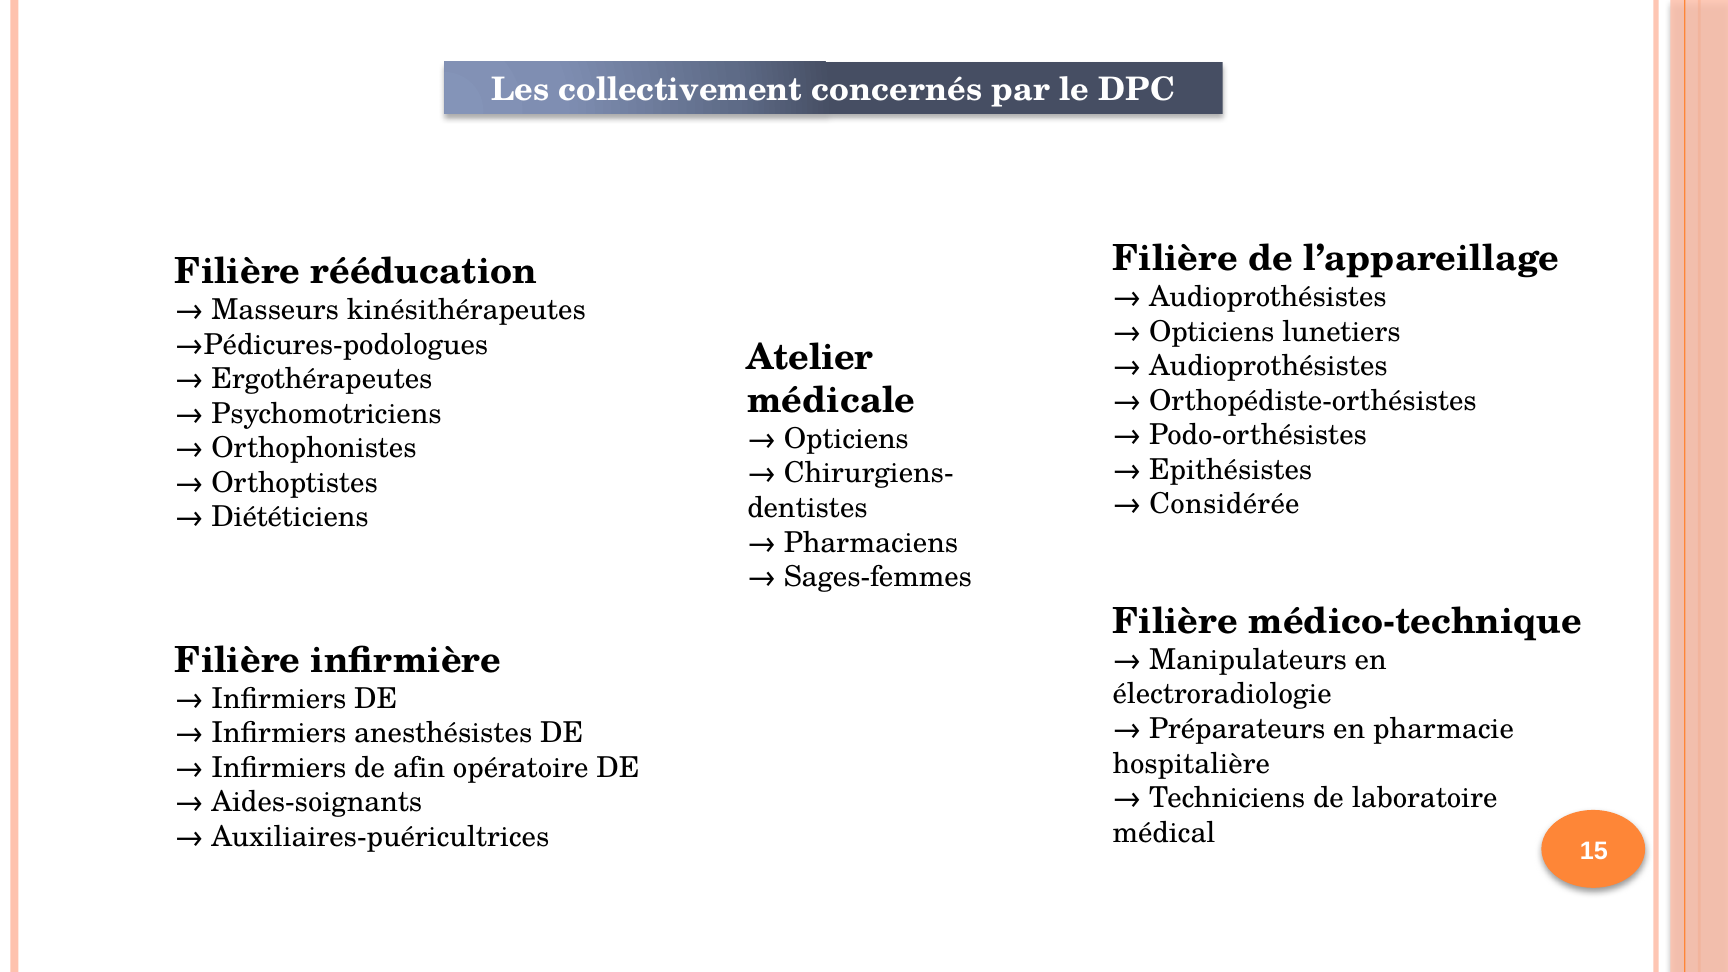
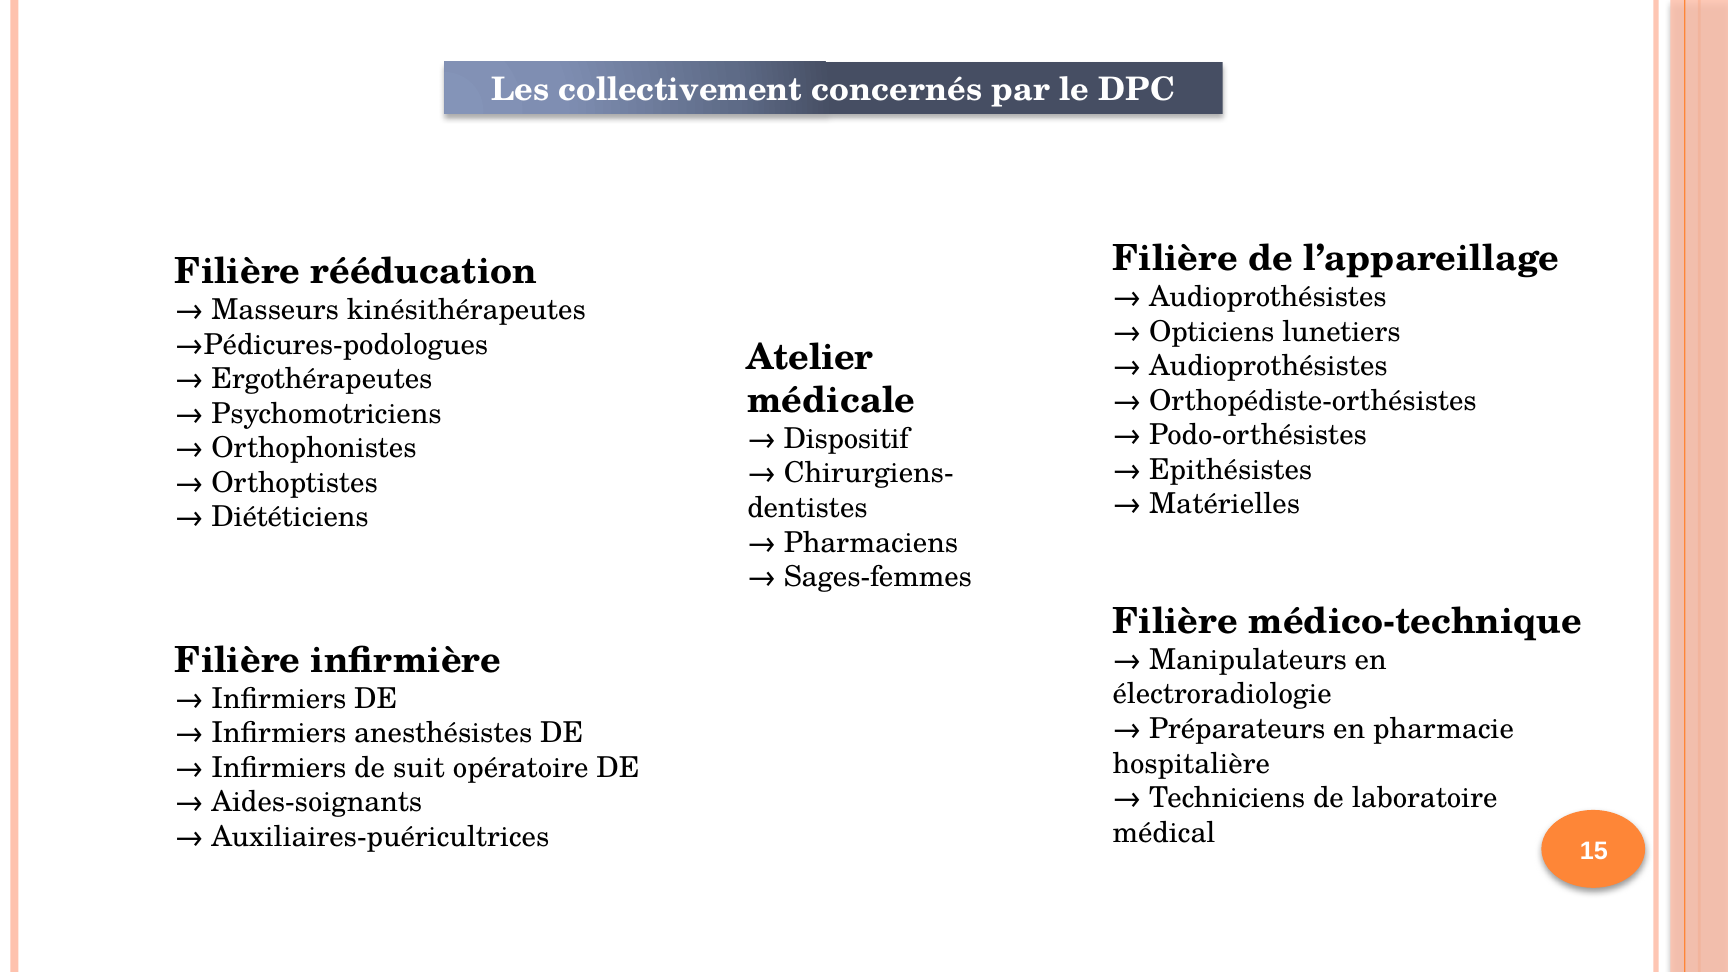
Opticiens at (846, 439): Opticiens -> Dispositif
Considérée: Considérée -> Matérielles
afin: afin -> suit
